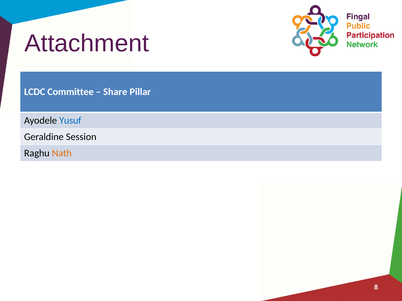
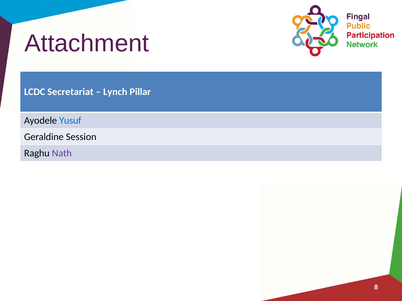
Committee: Committee -> Secretariat
Share: Share -> Lynch
Nath colour: orange -> purple
